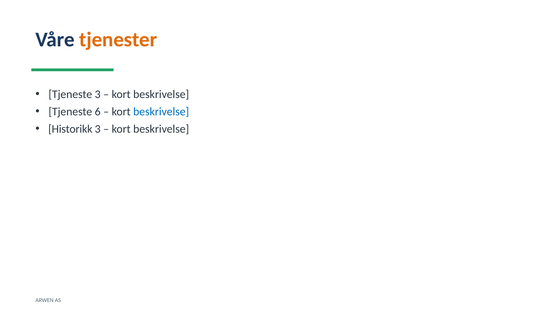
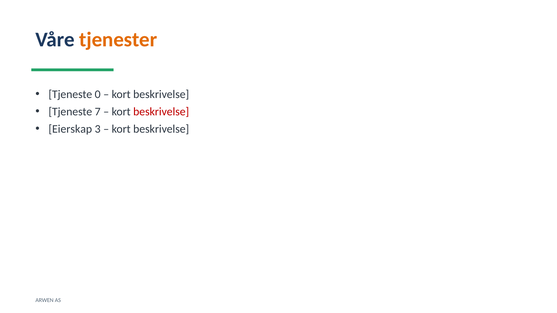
Tjeneste 3: 3 -> 0
6: 6 -> 7
beskrivelse at (161, 112) colour: blue -> red
Historikk: Historikk -> Eierskap
